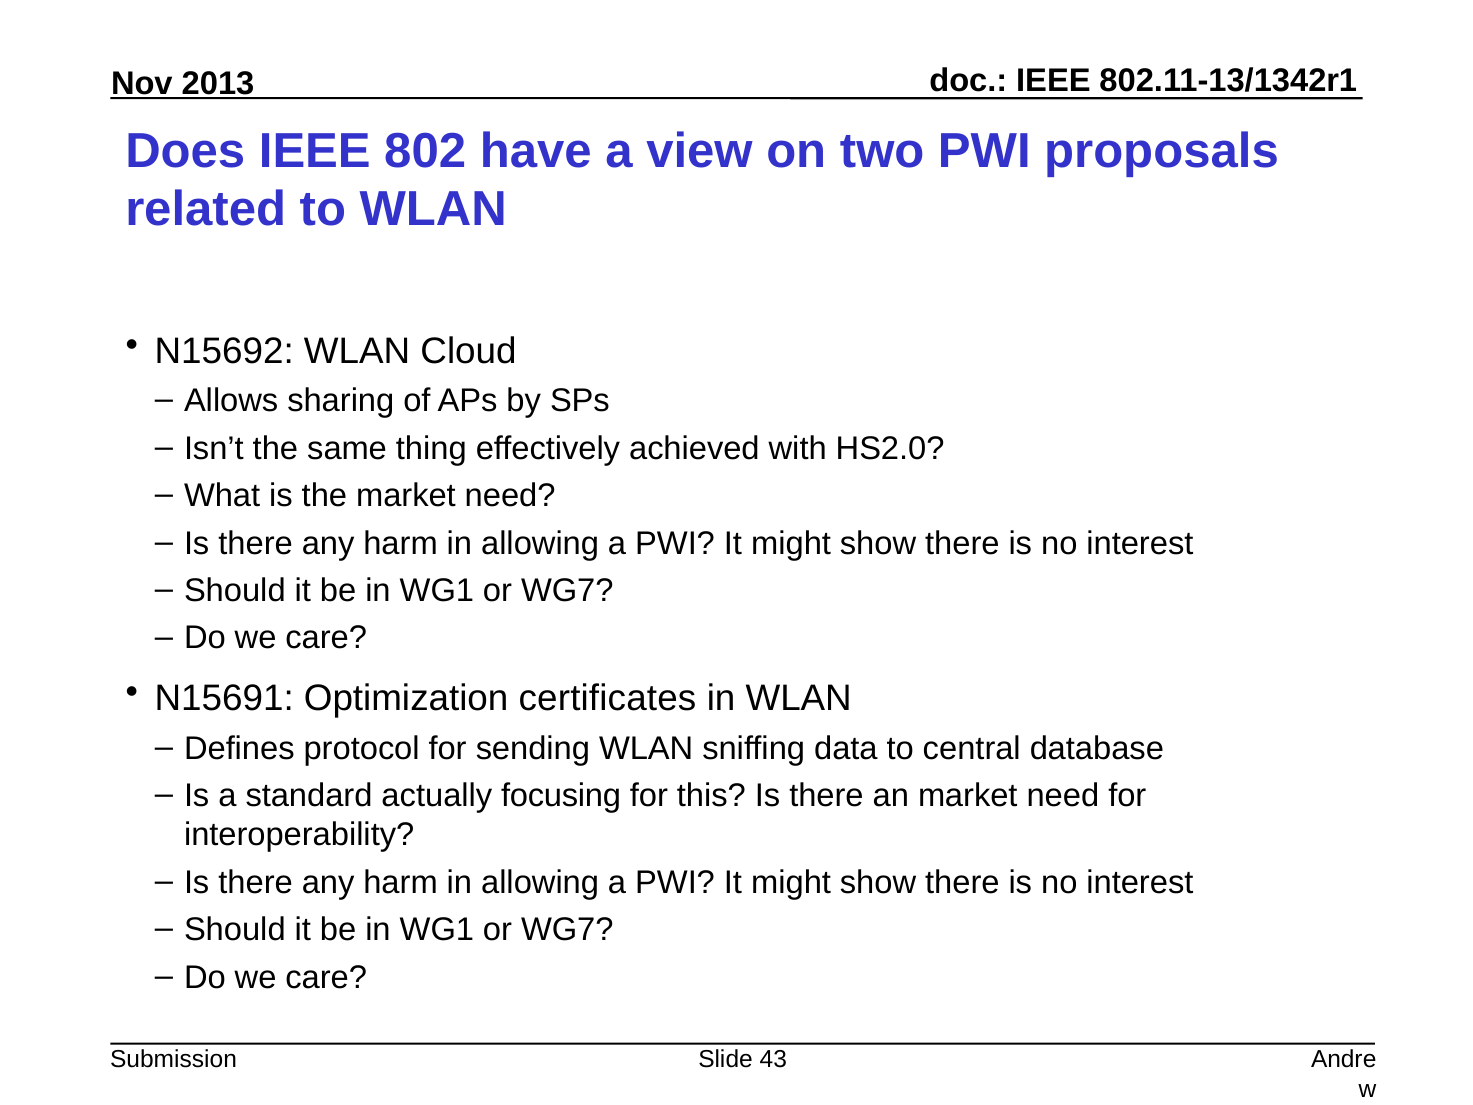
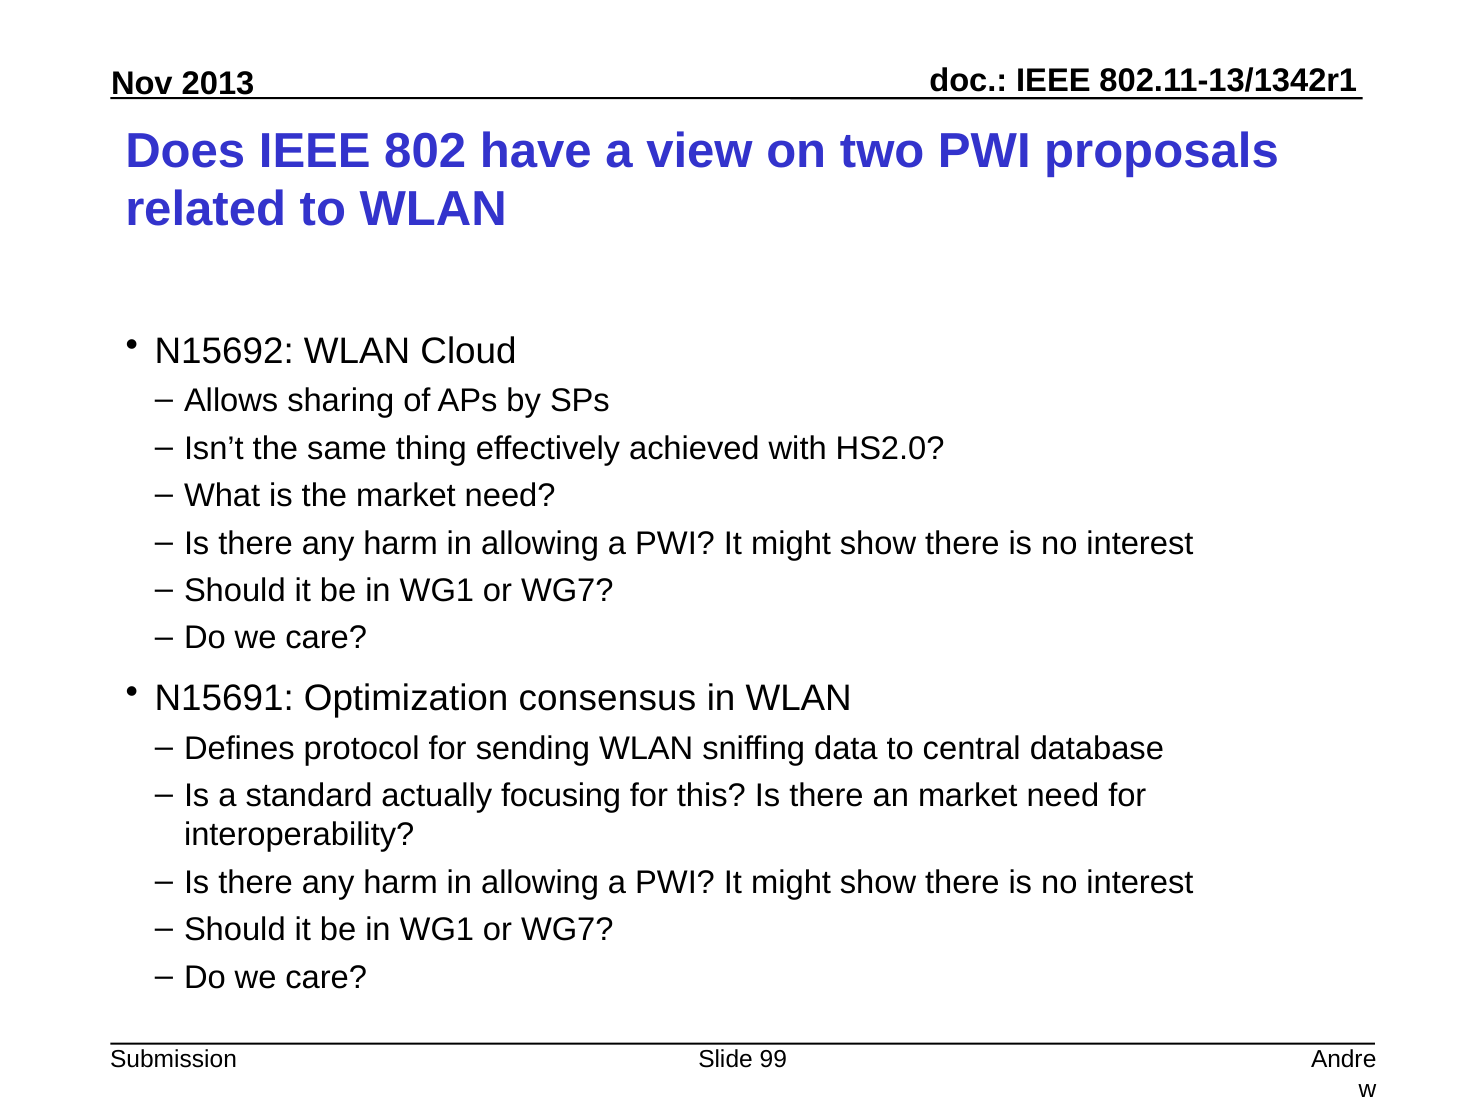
certificates: certificates -> consensus
43: 43 -> 99
